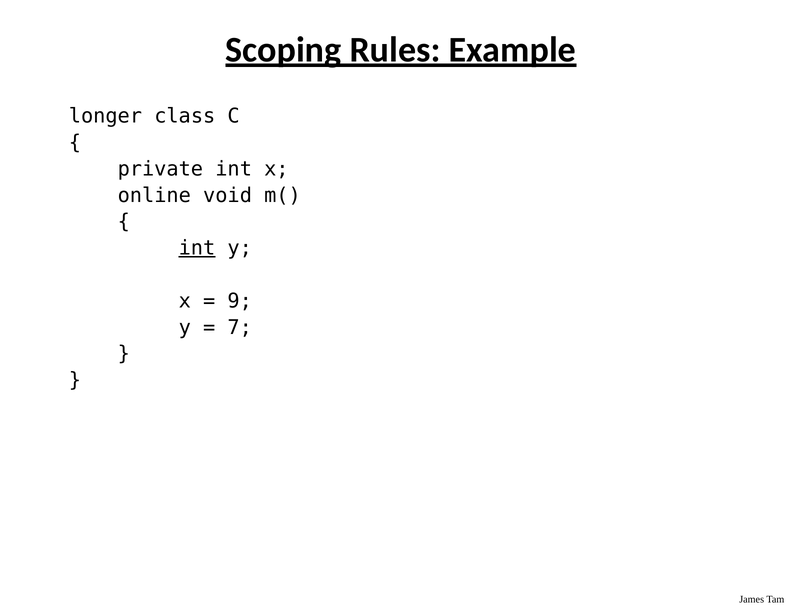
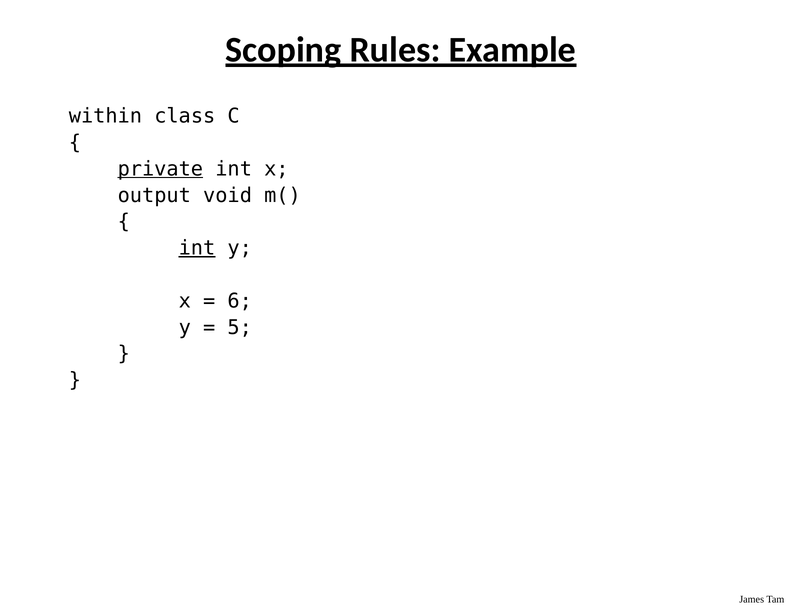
longer: longer -> within
private underline: none -> present
online: online -> output
9: 9 -> 6
7: 7 -> 5
